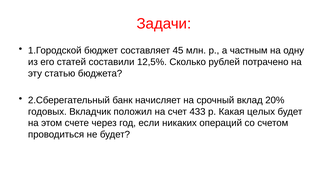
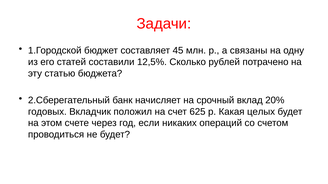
частным: частным -> связаны
433: 433 -> 625
